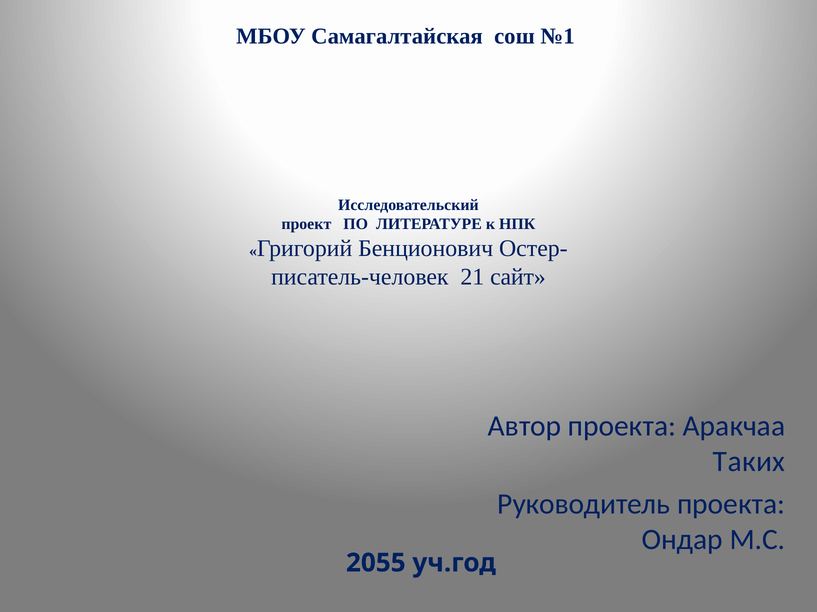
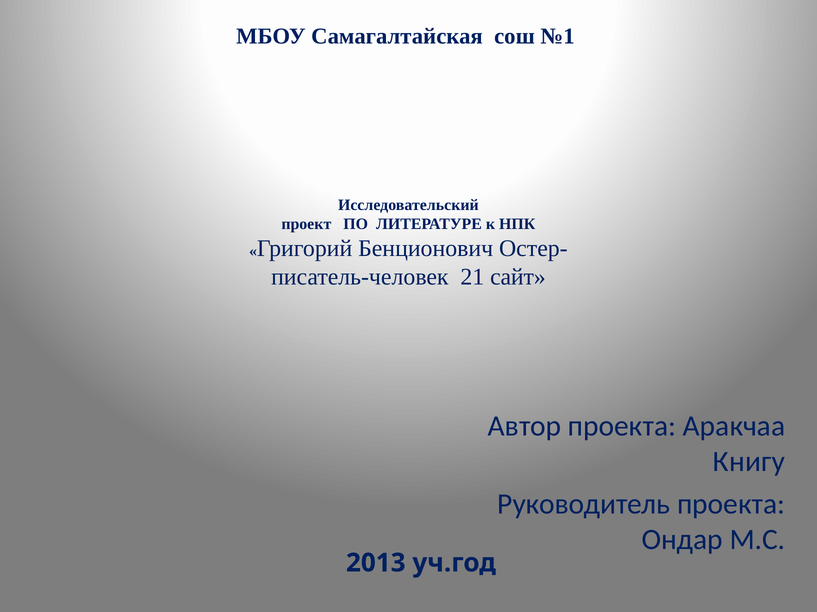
Таких: Таких -> Книгу
2055: 2055 -> 2013
